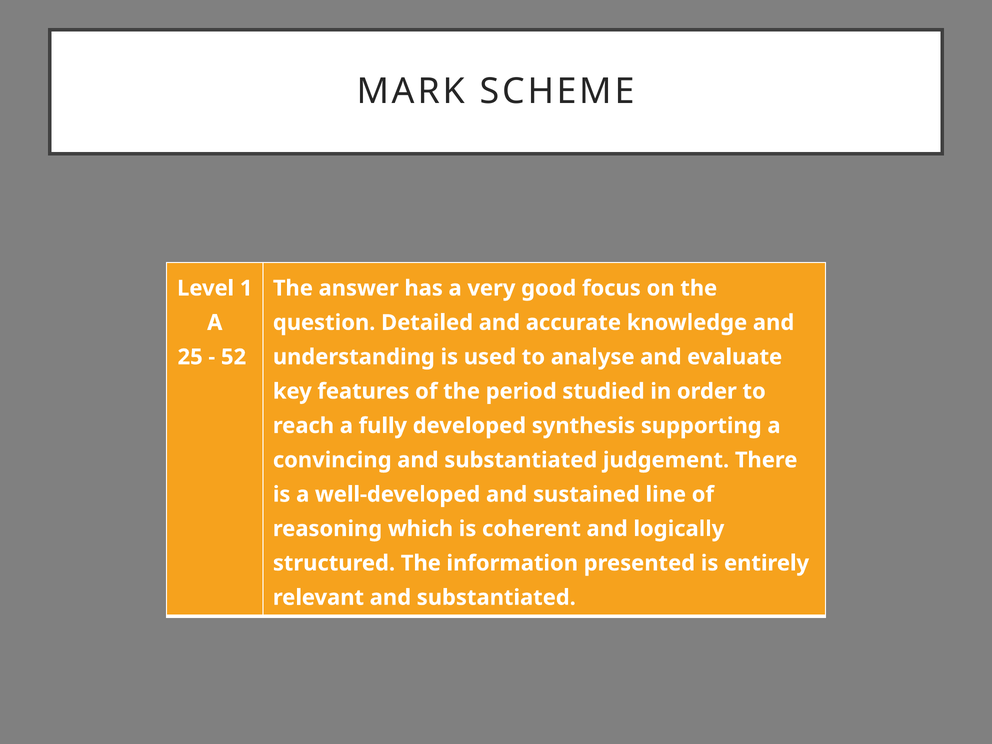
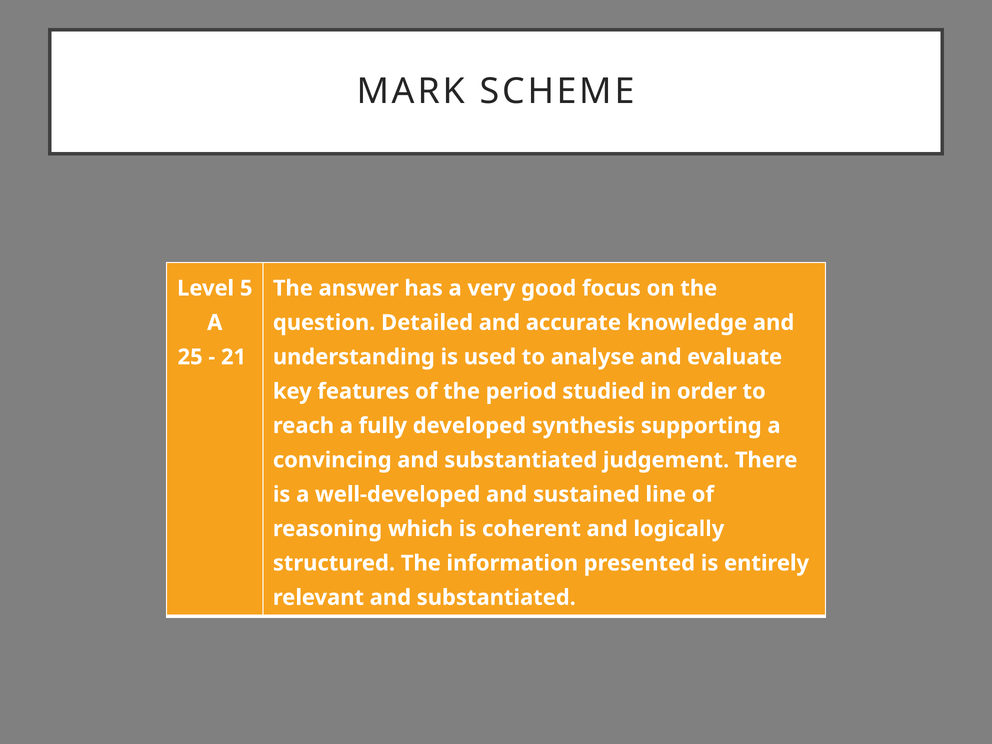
1: 1 -> 5
52: 52 -> 21
